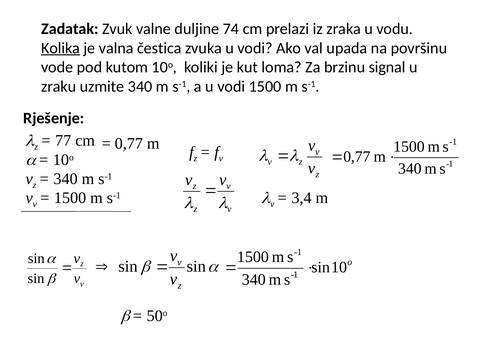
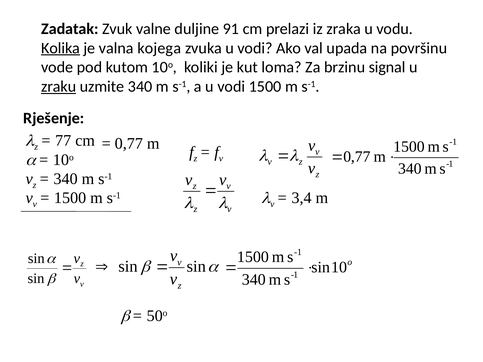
74: 74 -> 91
čestica: čestica -> kojega
zraku underline: none -> present
